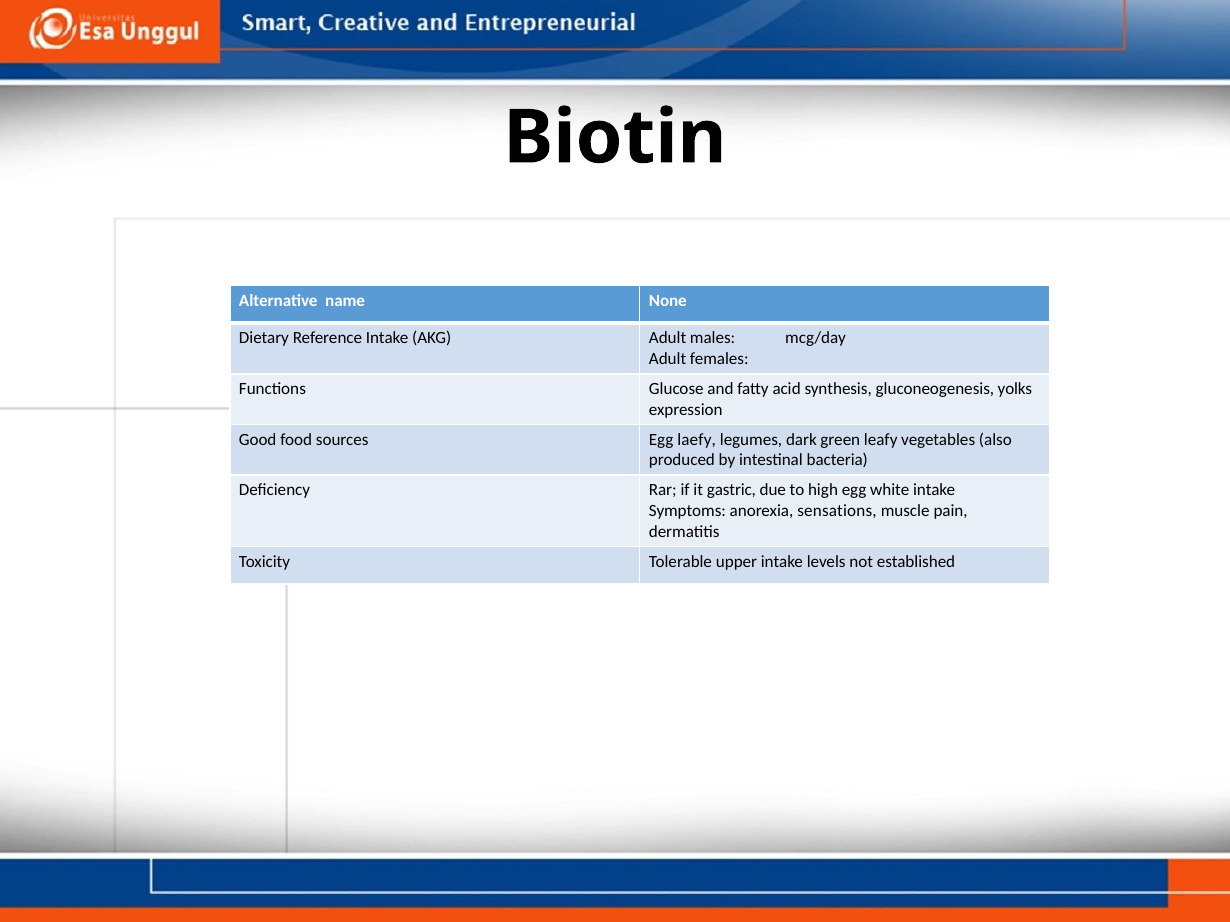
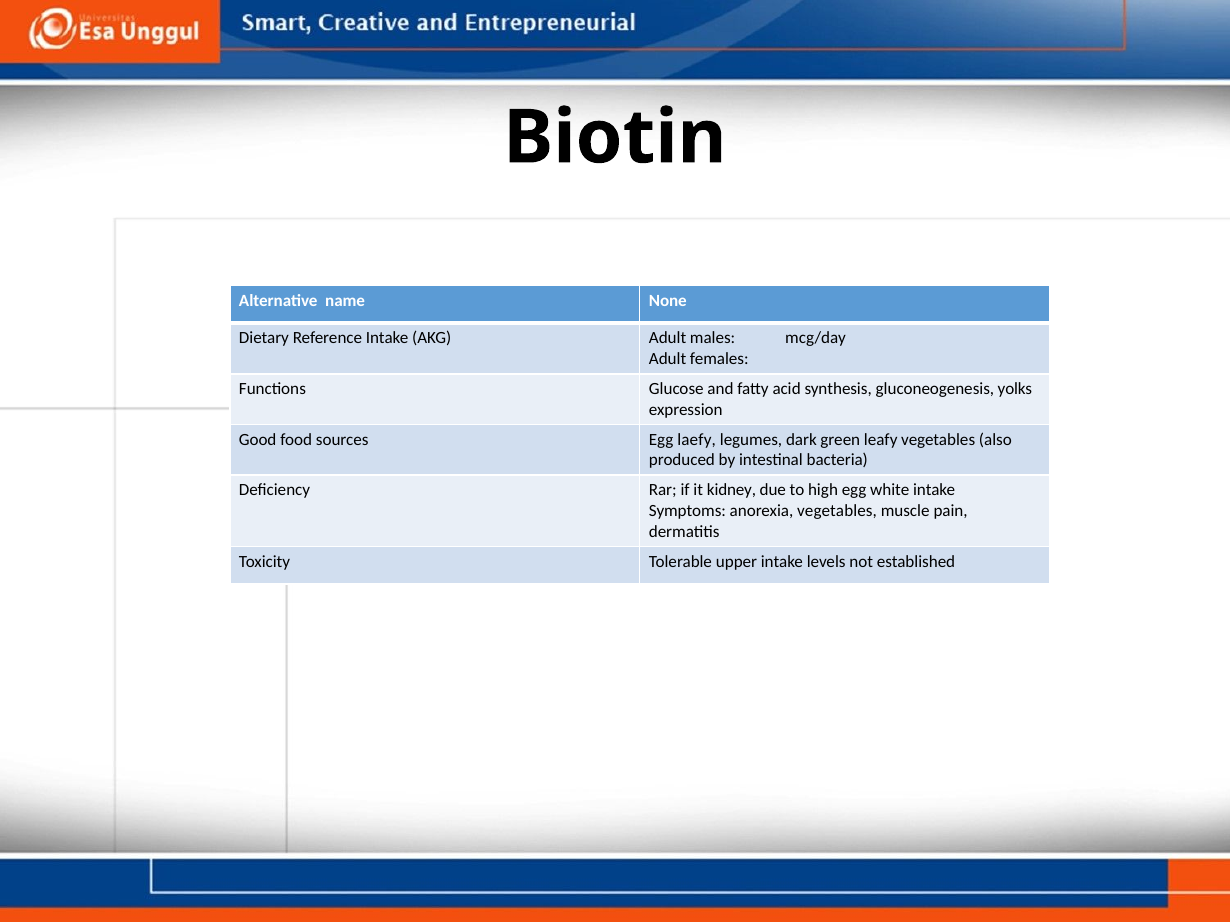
gastric: gastric -> kidney
anorexia sensations: sensations -> vegetables
